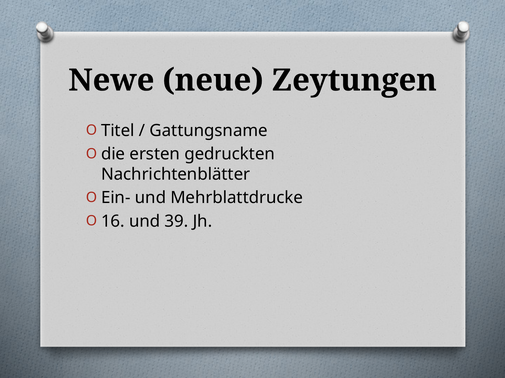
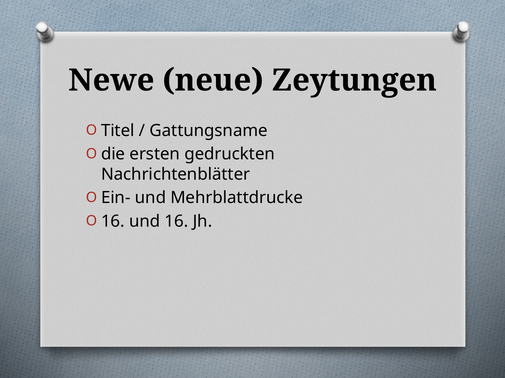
und 39: 39 -> 16
